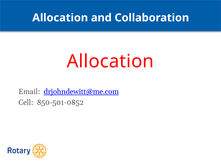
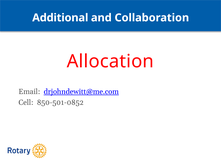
Allocation at (60, 18): Allocation -> Additional
